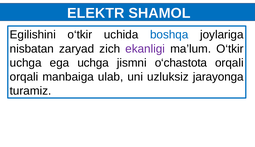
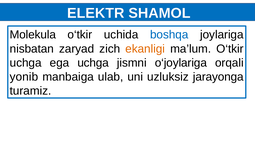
Egilishini: Egilishini -> Molekula
ekanligi colour: purple -> orange
o‘chastota: o‘chastota -> o‘joylariga
orqali at (24, 77): orqali -> yonib
